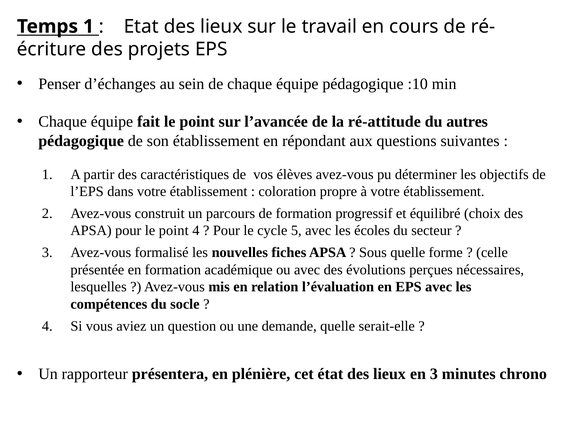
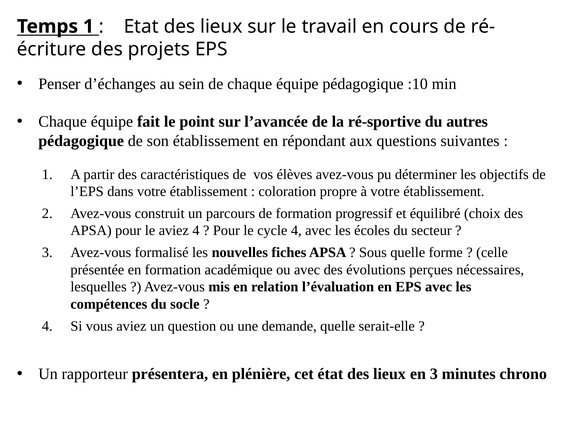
ré-attitude: ré-attitude -> ré-sportive
pour le point: point -> aviez
cycle 5: 5 -> 4
